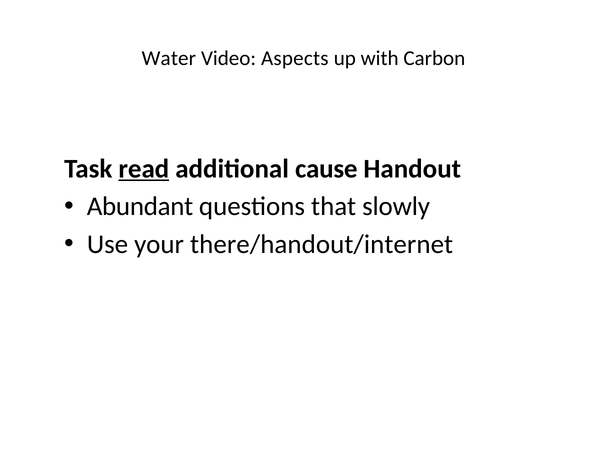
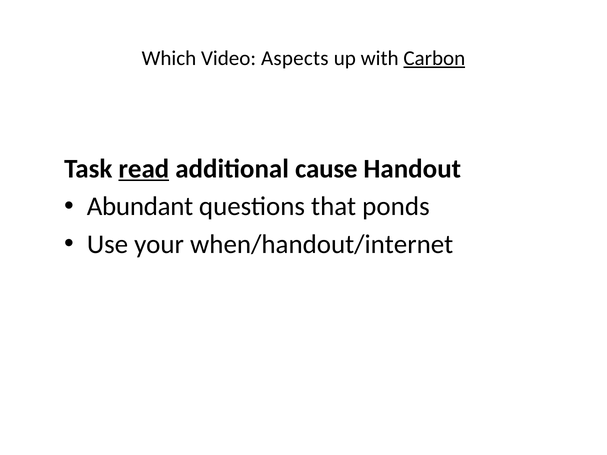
Water: Water -> Which
Carbon underline: none -> present
slowly: slowly -> ponds
there/handout/internet: there/handout/internet -> when/handout/internet
